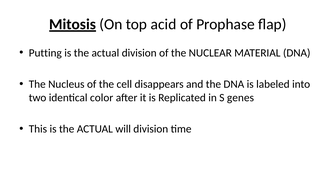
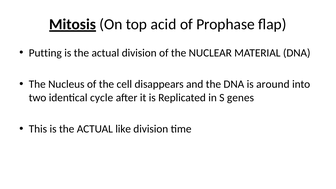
labeled: labeled -> around
color: color -> cycle
will: will -> like
